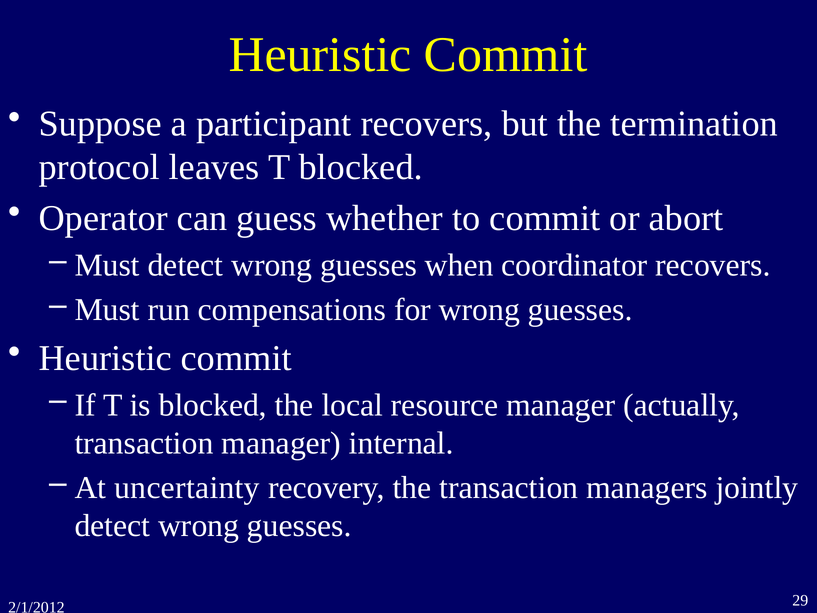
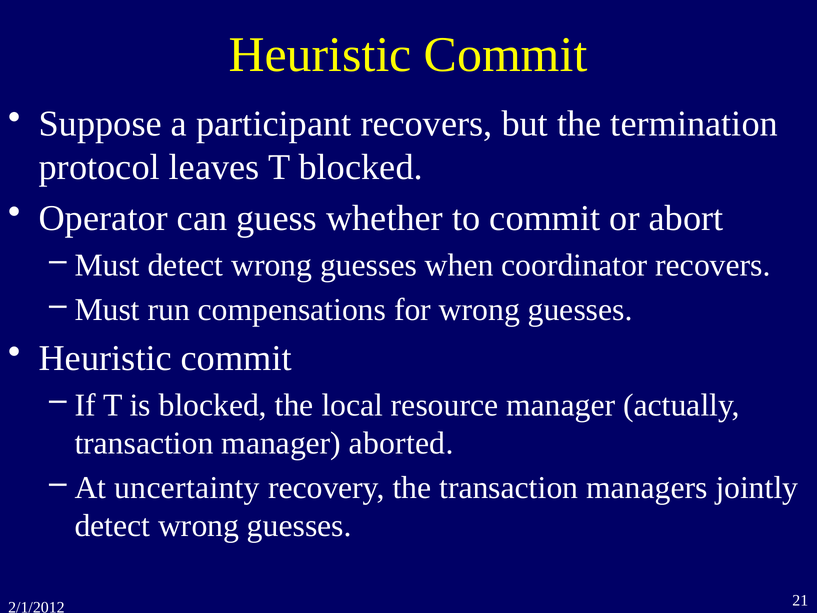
internal: internal -> aborted
29: 29 -> 21
